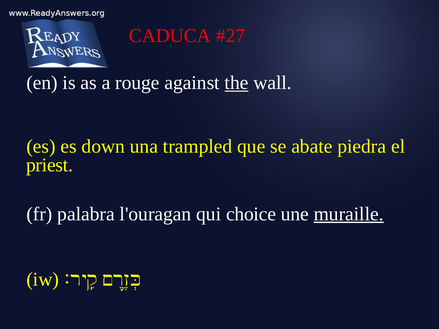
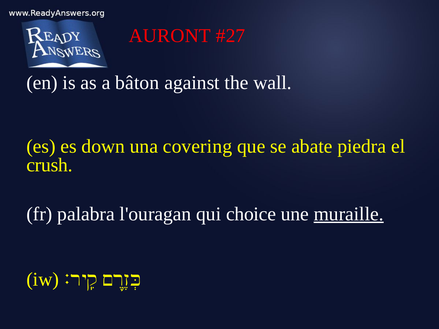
CADUCA: CADUCA -> AURONT
rouge: rouge -> bâton
the underline: present -> none
trampled: trampled -> covering
priest: priest -> crush
